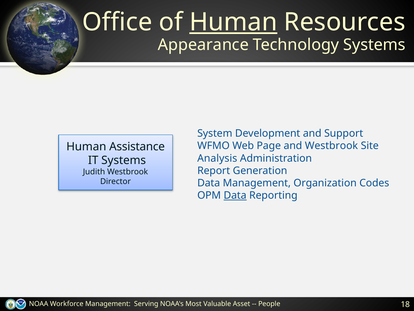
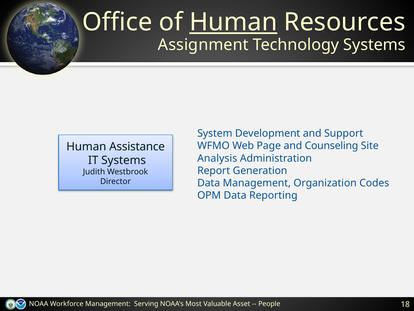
Appearance: Appearance -> Assignment
and Westbrook: Westbrook -> Counseling
Data at (235, 195) underline: present -> none
